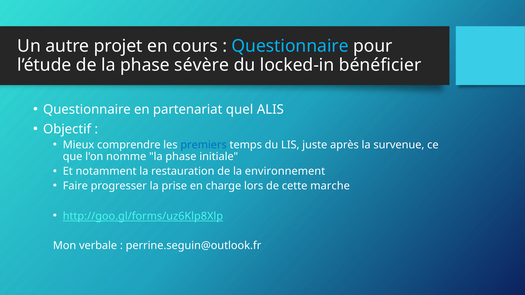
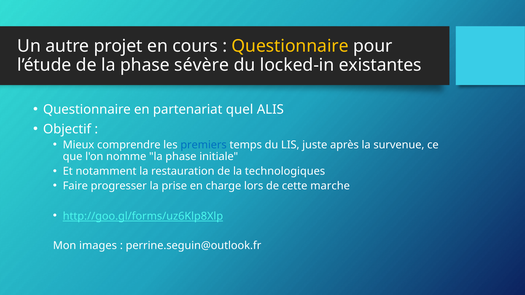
Questionnaire at (290, 46) colour: light blue -> yellow
bénéficier: bénéficier -> existantes
environnement: environnement -> technologiques
verbale: verbale -> images
